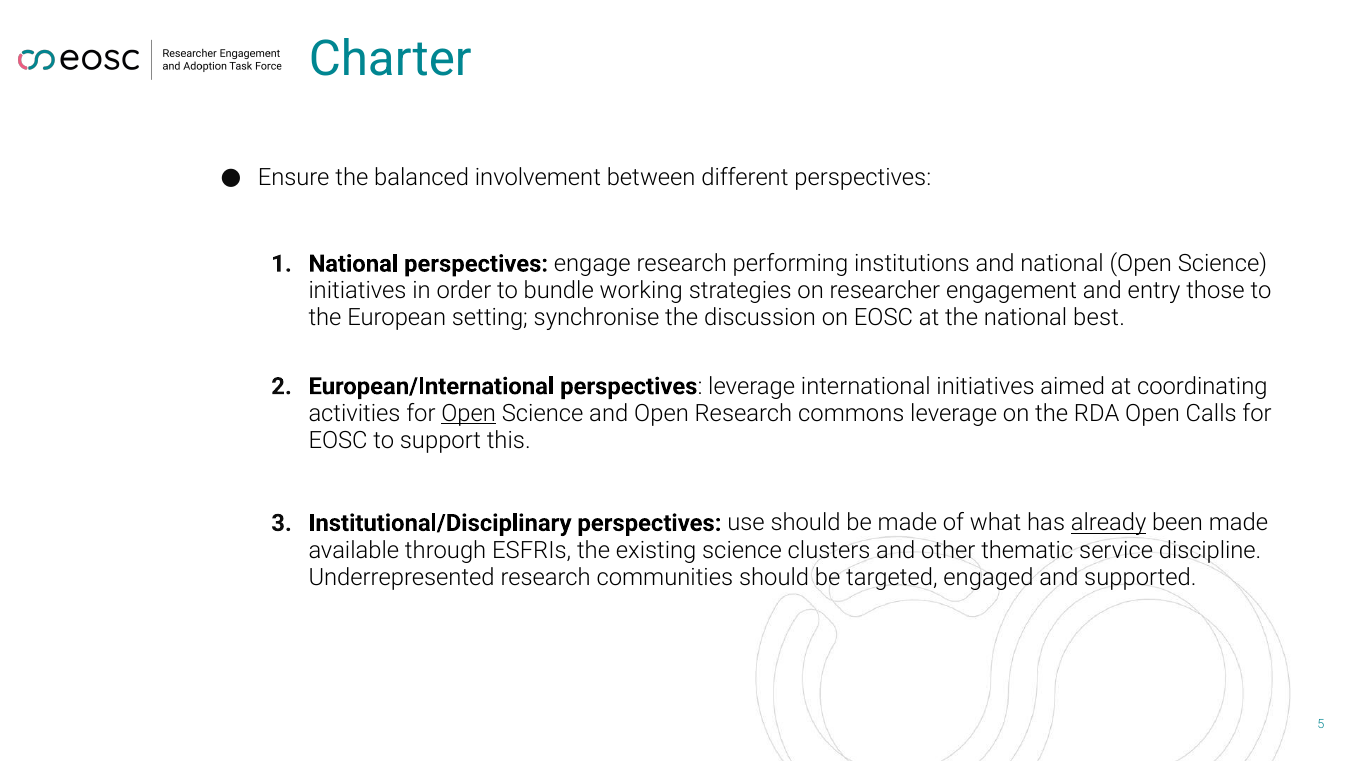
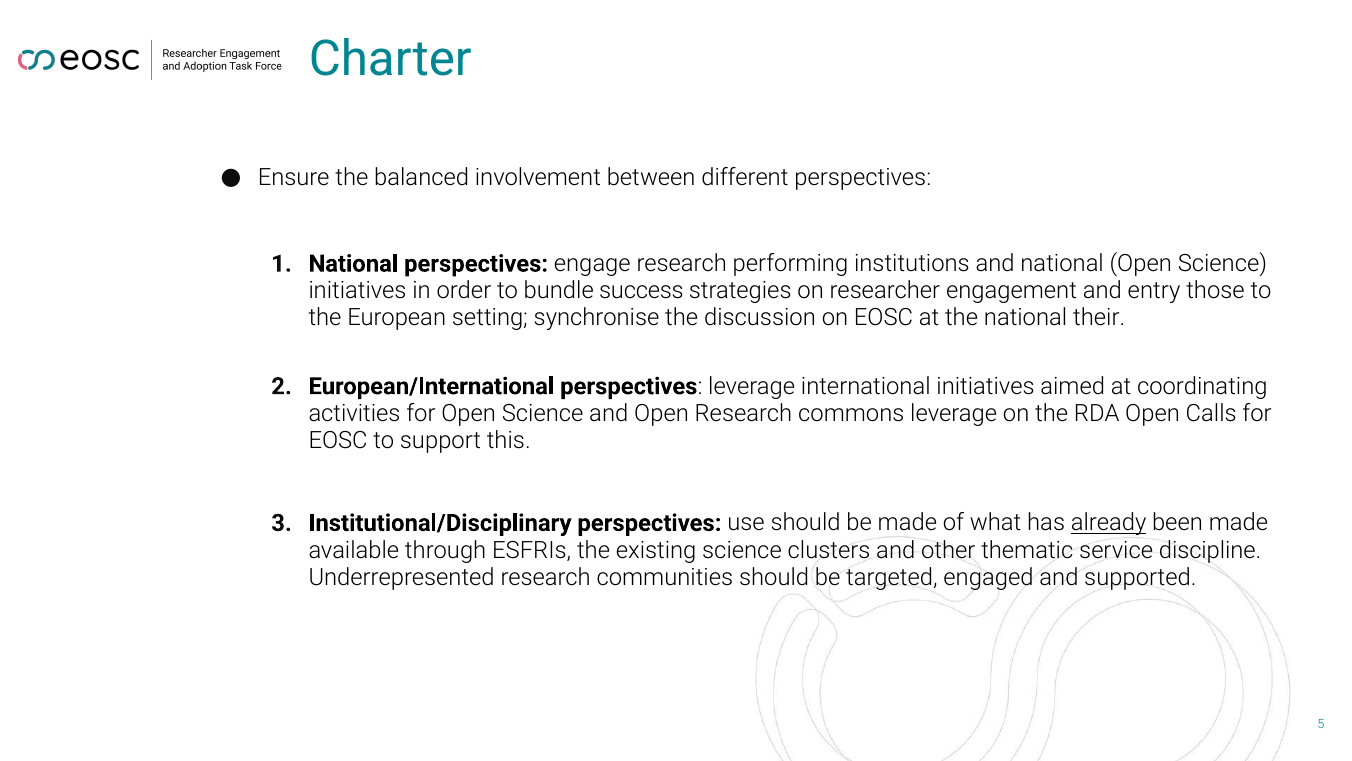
working: working -> success
best: best -> their
Open at (469, 413) underline: present -> none
